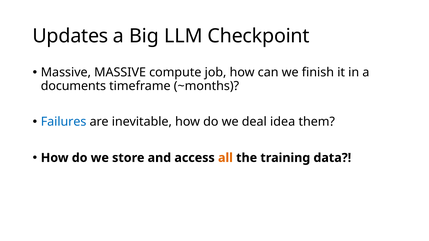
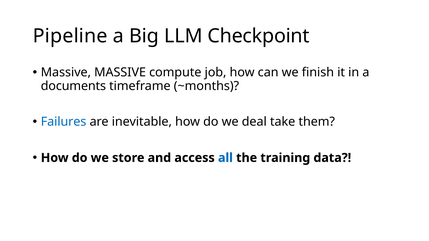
Updates: Updates -> Pipeline
idea: idea -> take
all colour: orange -> blue
